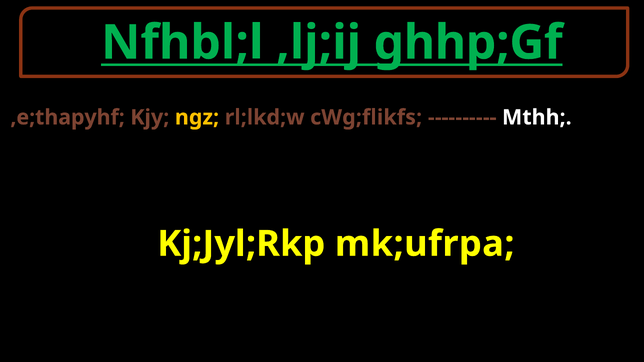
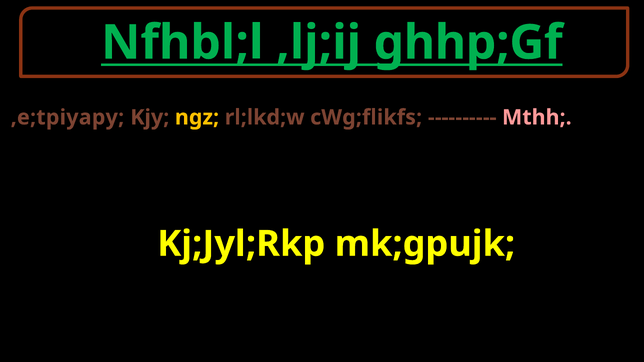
,e;thapyhf: ,e;thapyhf -> ,e;tpiyapy
Mthh colour: white -> pink
mk;ufrpa: mk;ufrpa -> mk;gpujk
